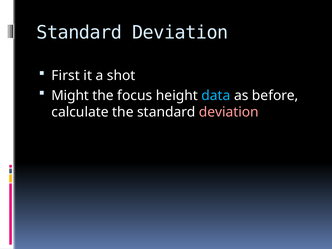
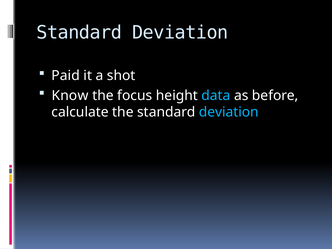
First: First -> Paid
Might: Might -> Know
deviation at (229, 112) colour: pink -> light blue
